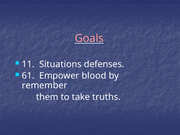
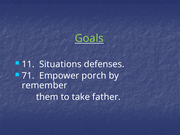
Goals colour: pink -> light green
61: 61 -> 71
blood: blood -> porch
truths: truths -> father
